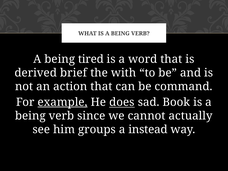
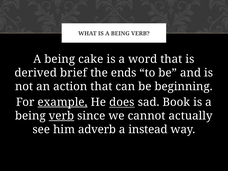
tired: tired -> cake
with: with -> ends
command: command -> beginning
verb at (61, 116) underline: none -> present
groups: groups -> adverb
